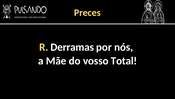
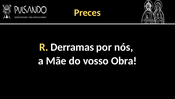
Total: Total -> Obra
